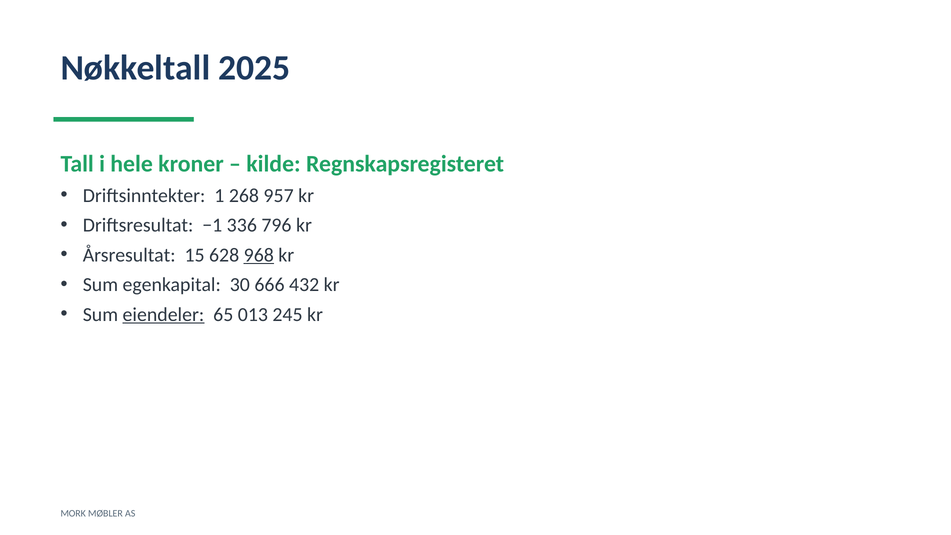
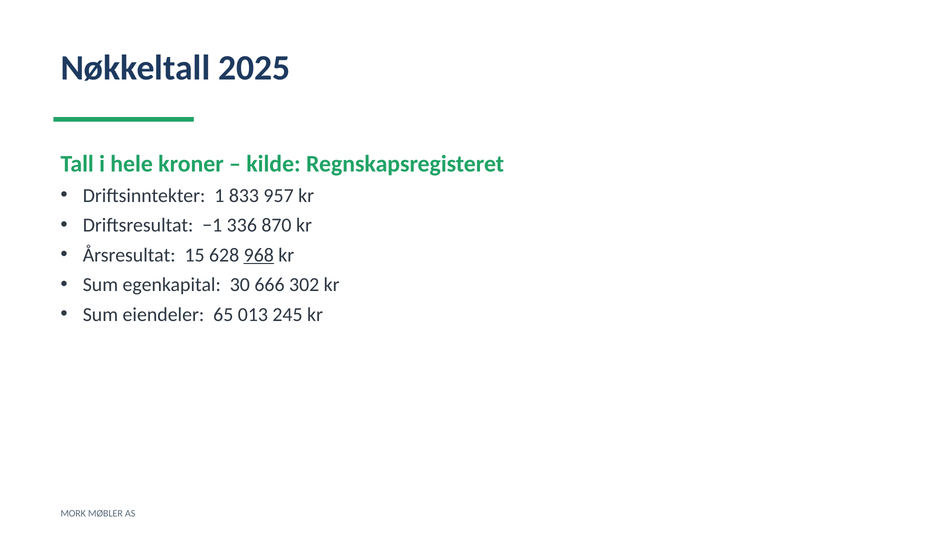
268: 268 -> 833
796: 796 -> 870
432: 432 -> 302
eiendeler underline: present -> none
